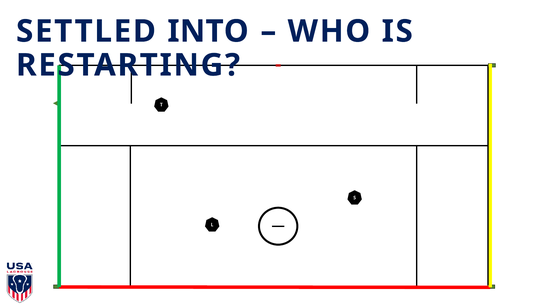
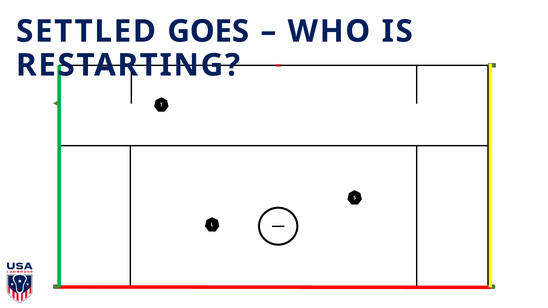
INTO: INTO -> GOES
